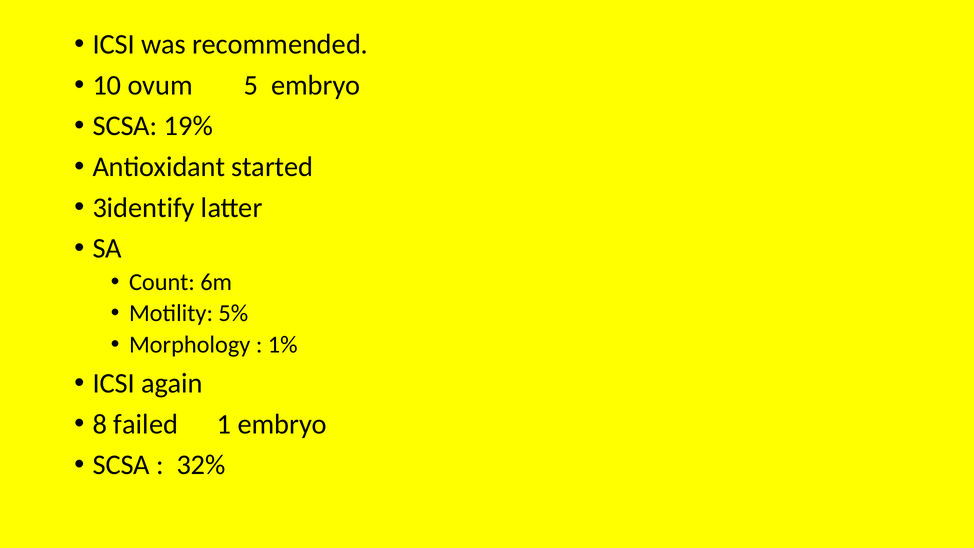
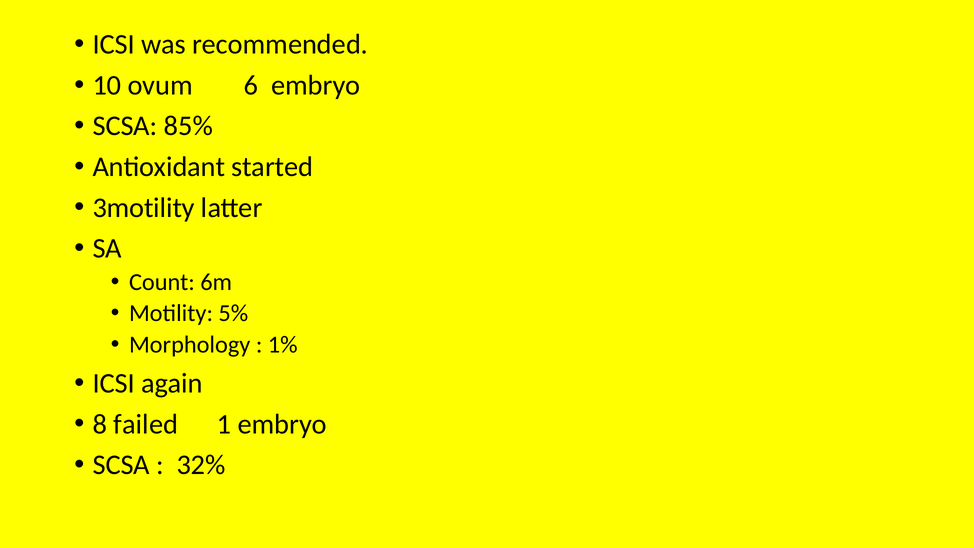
5: 5 -> 6
19%: 19% -> 85%
3identify: 3identify -> 3motility
